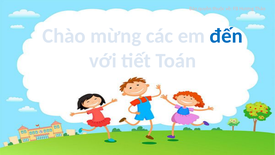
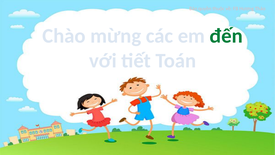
đến colour: blue -> green
